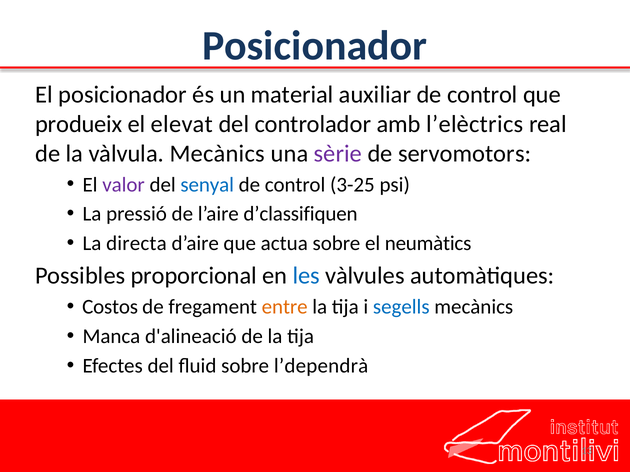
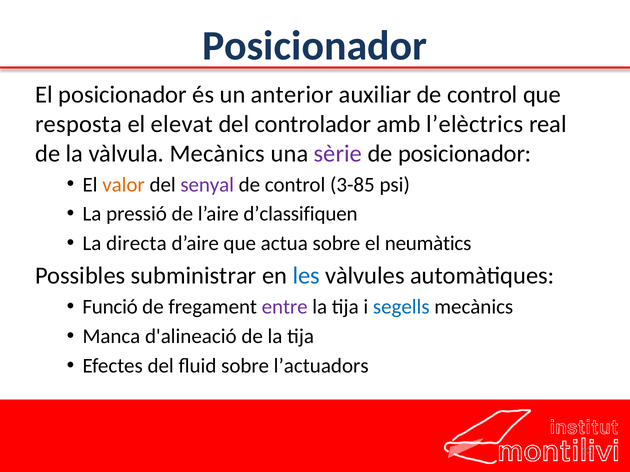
material: material -> anterior
produeix: produeix -> resposta
de servomotors: servomotors -> posicionador
valor colour: purple -> orange
senyal colour: blue -> purple
3-25: 3-25 -> 3-85
proporcional: proporcional -> subministrar
Costos: Costos -> Funció
entre colour: orange -> purple
l’dependrà: l’dependrà -> l’actuadors
